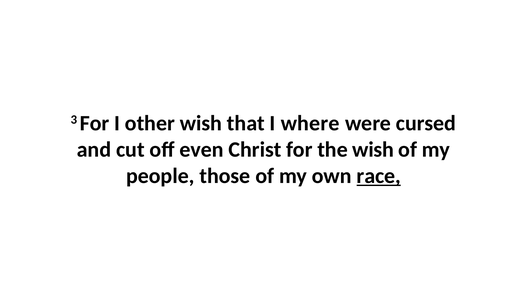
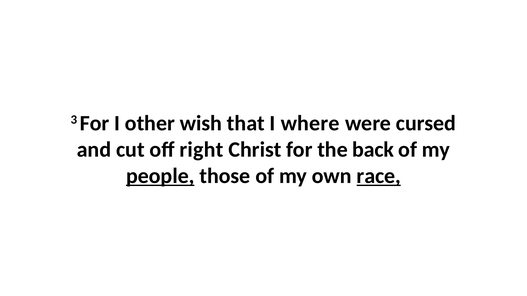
even: even -> right
the wish: wish -> back
people underline: none -> present
